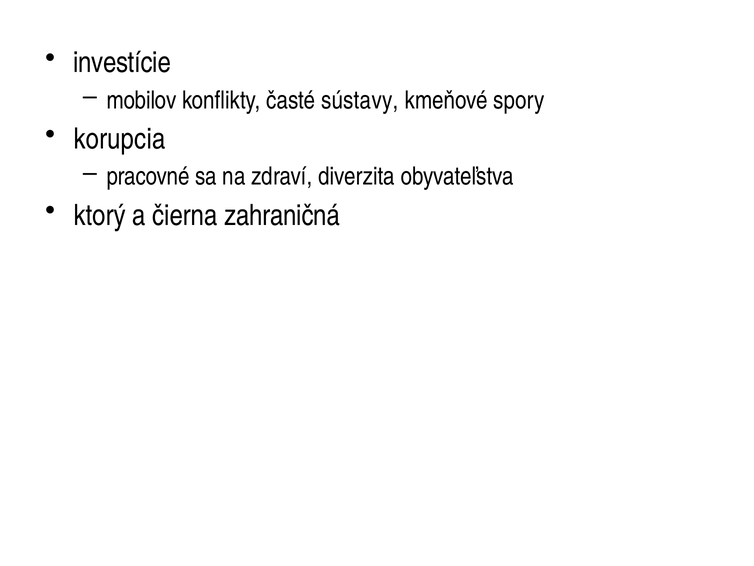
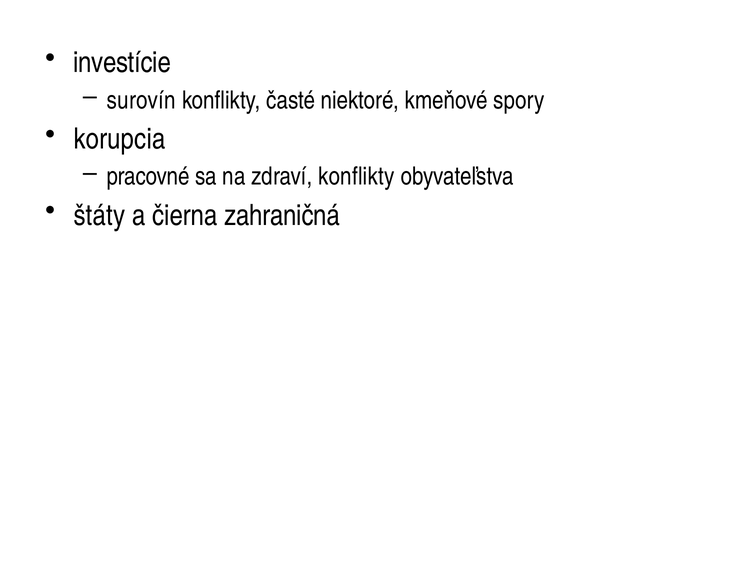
mobilov: mobilov -> surovín
sústavy: sústavy -> niektoré
zdraví diverzita: diverzita -> konflikty
ktorý: ktorý -> štáty
